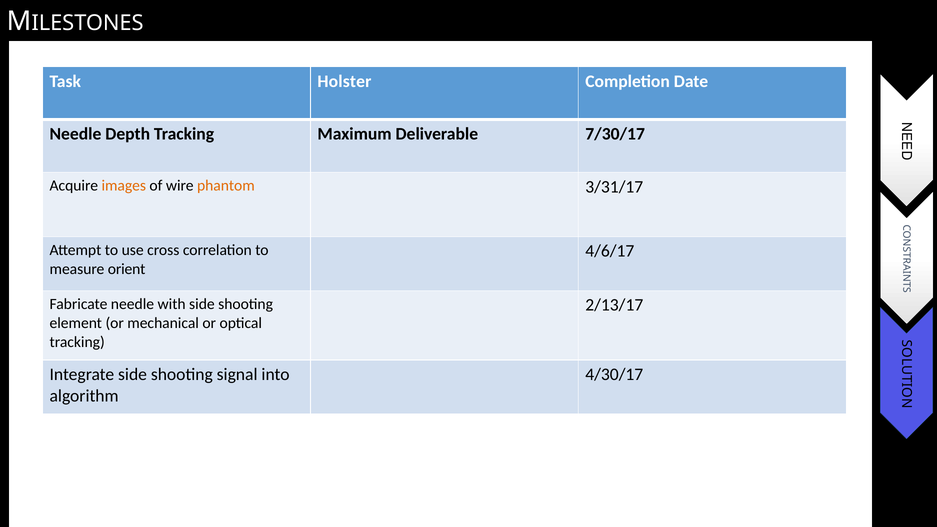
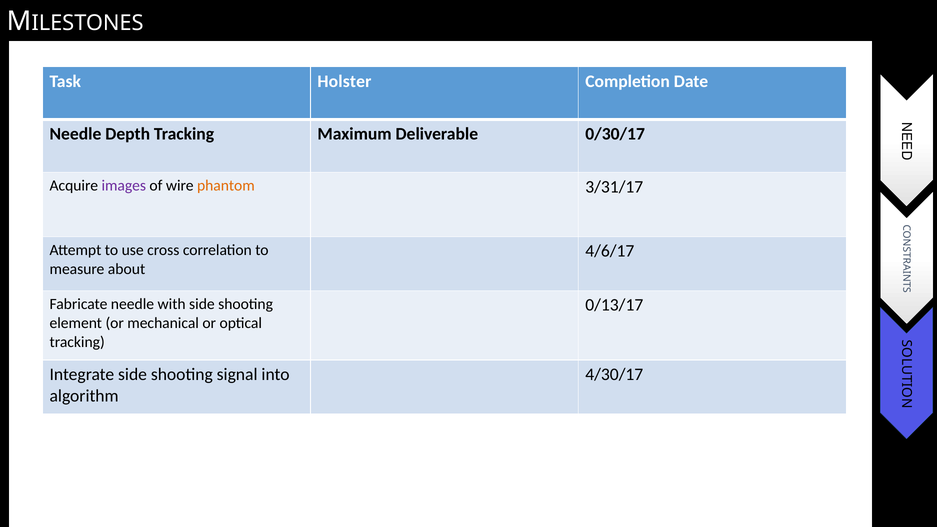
7/30/17: 7/30/17 -> 0/30/17
images colour: orange -> purple
orient: orient -> about
2/13/17: 2/13/17 -> 0/13/17
